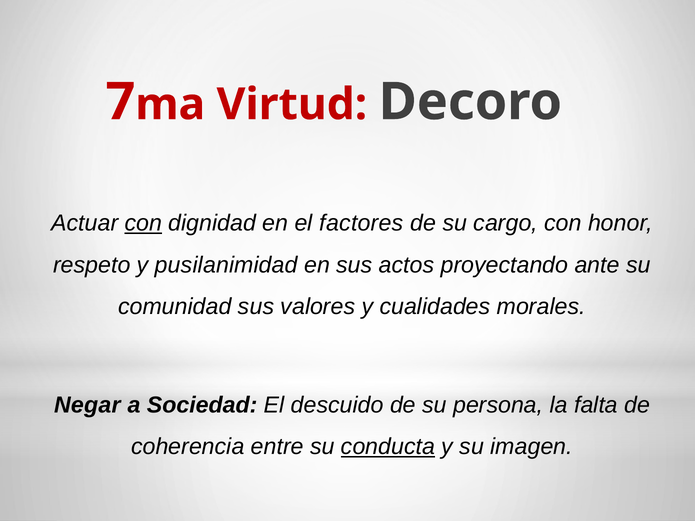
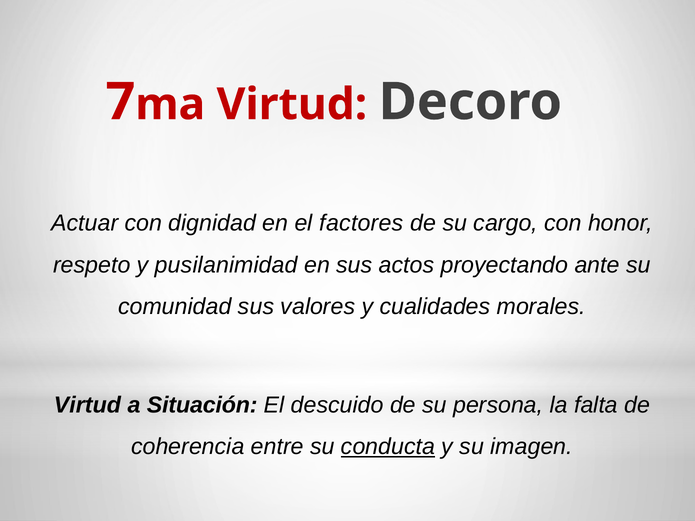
con at (143, 223) underline: present -> none
Negar at (87, 405): Negar -> Virtud
Sociedad: Sociedad -> Situación
